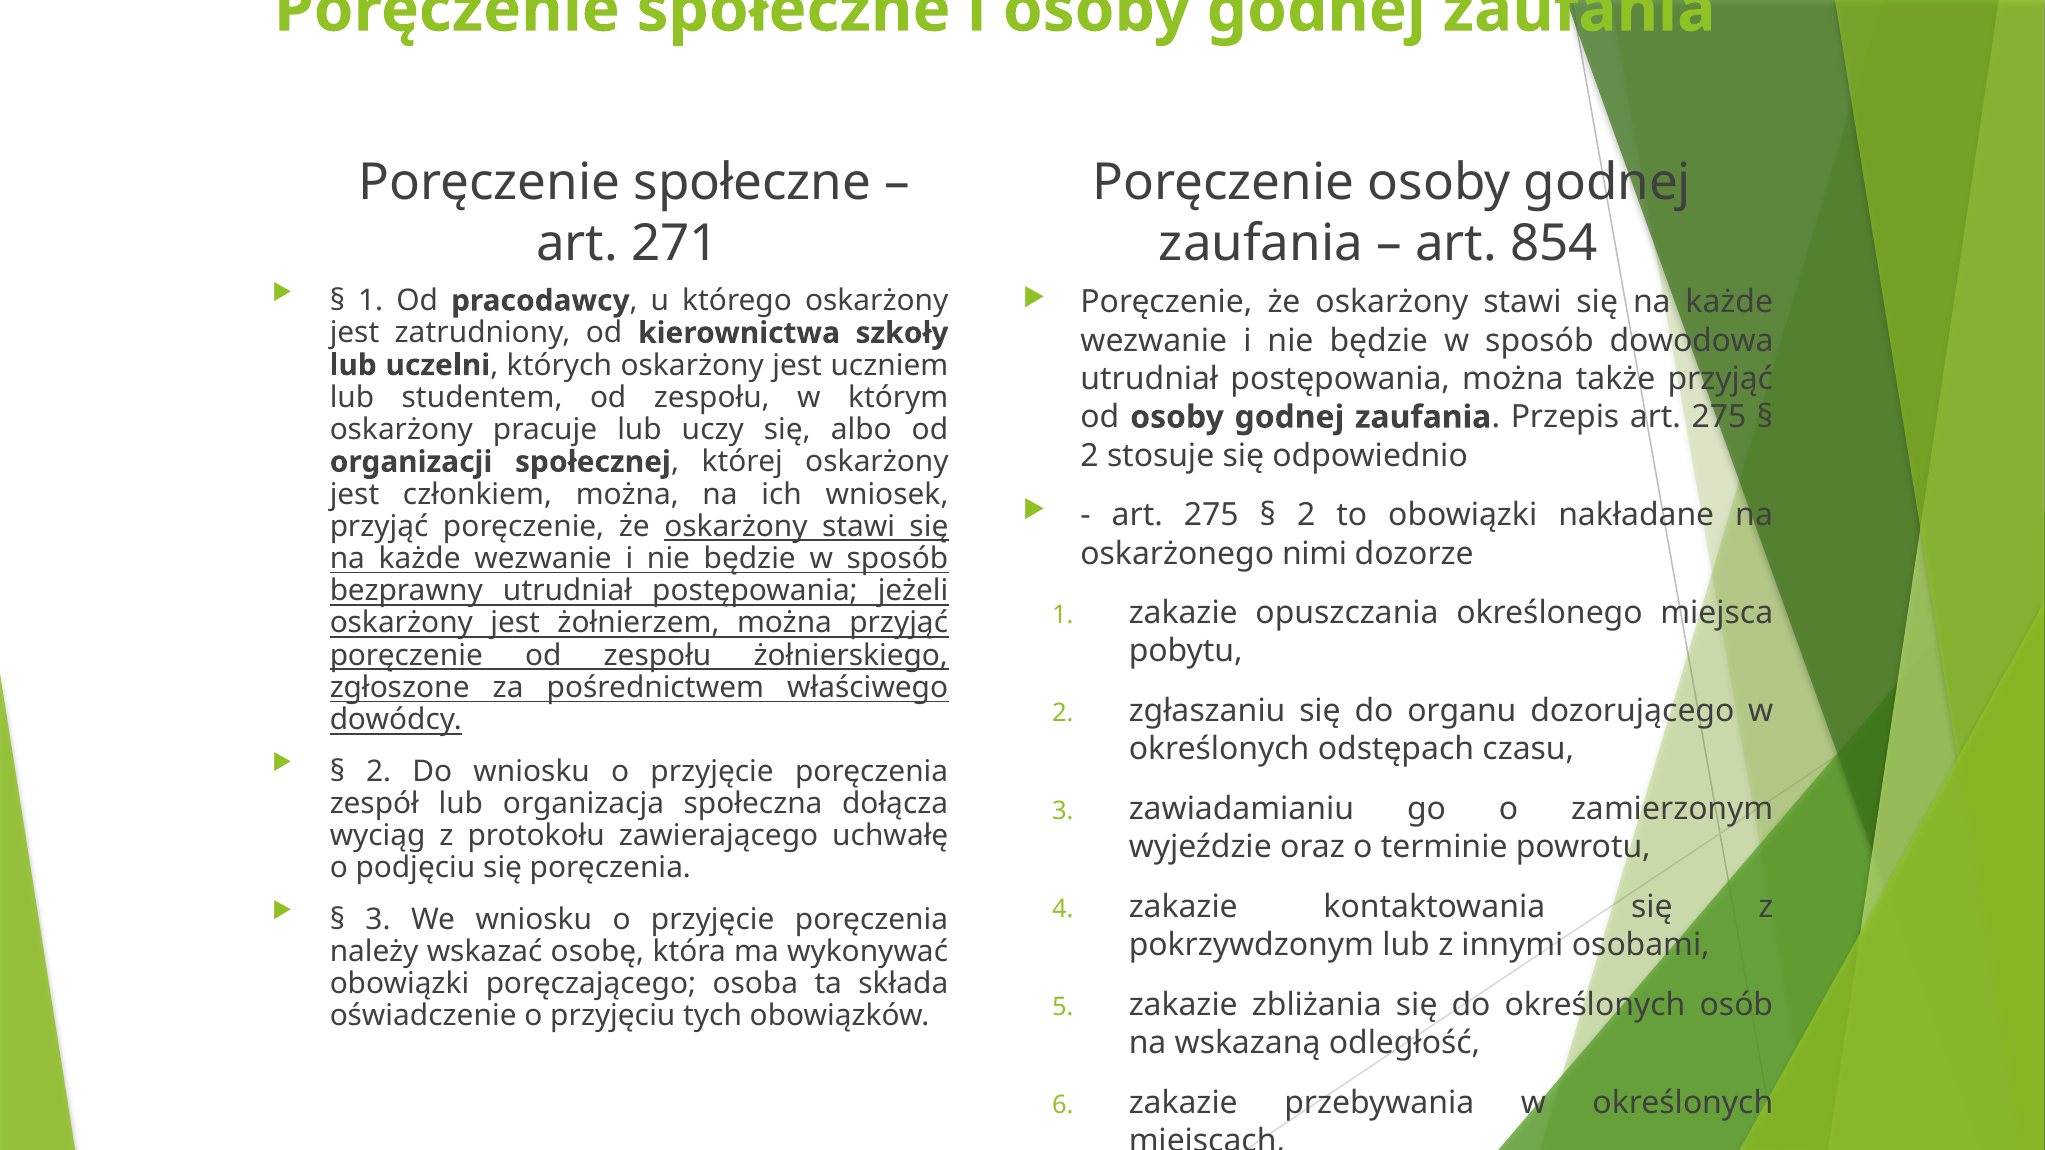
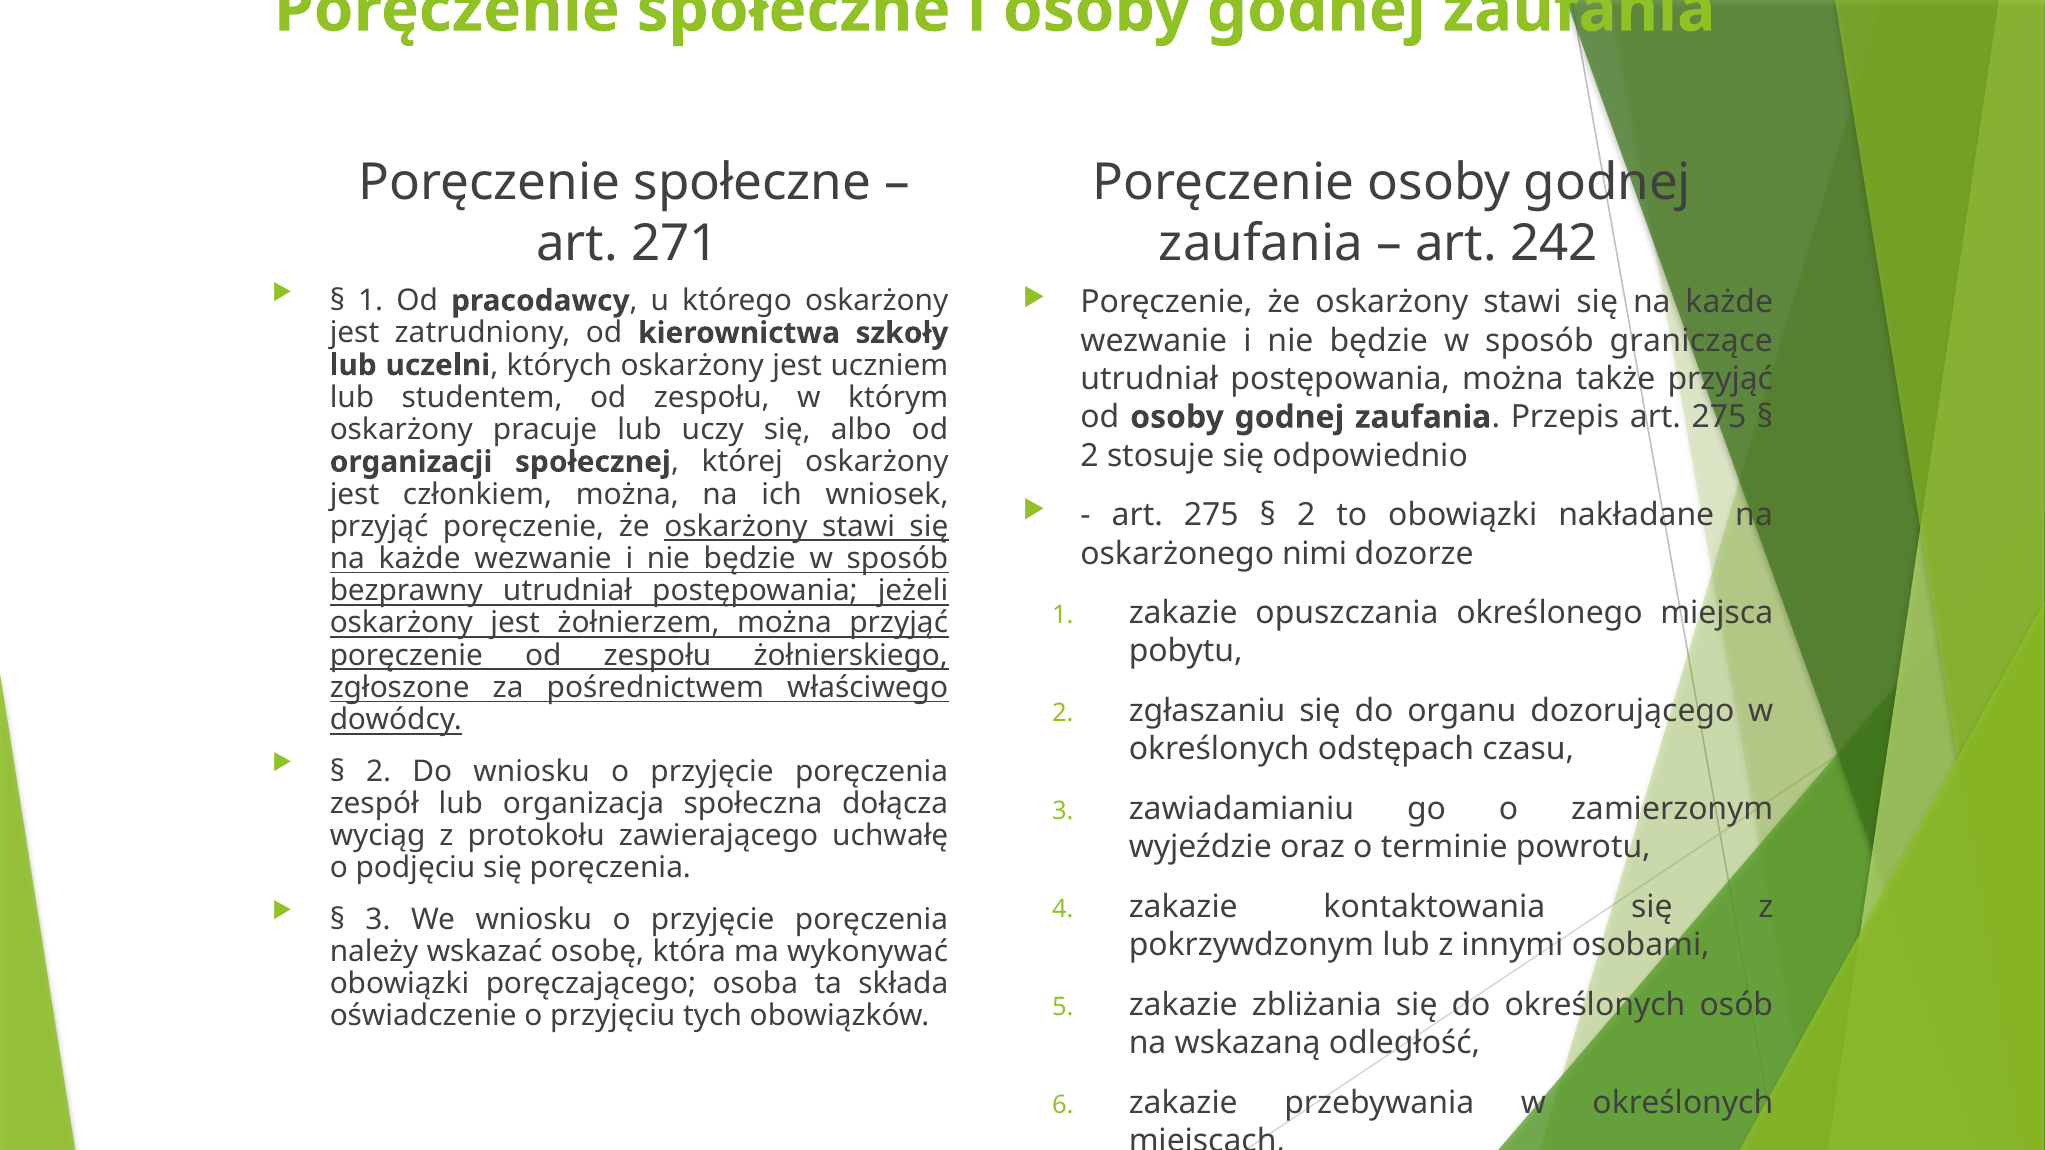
854: 854 -> 242
dowodowa: dowodowa -> graniczące
